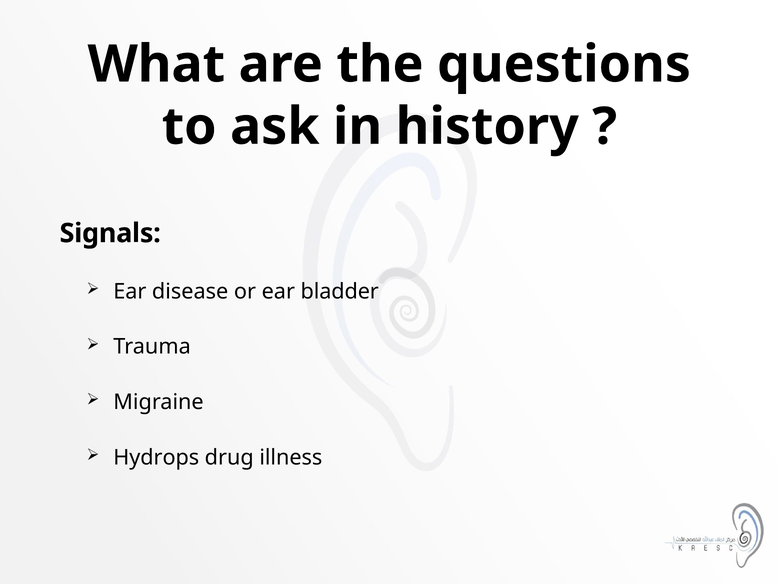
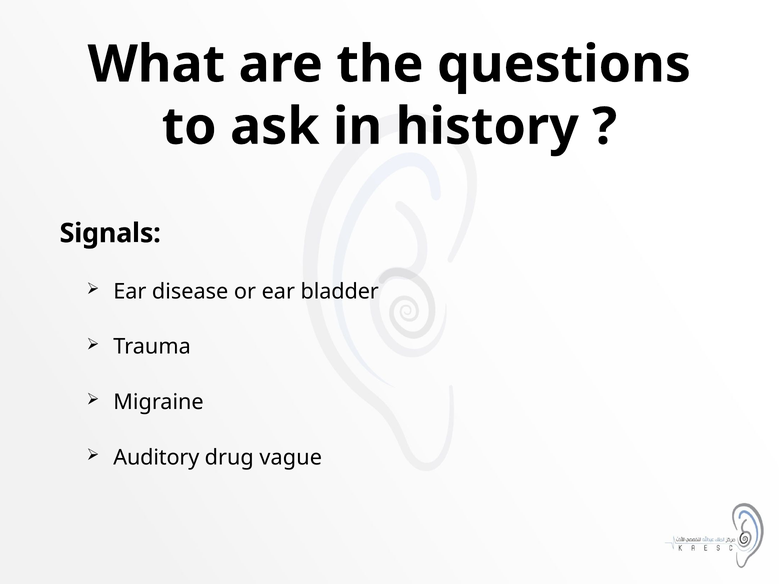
Hydrops: Hydrops -> Auditory
illness: illness -> vague
